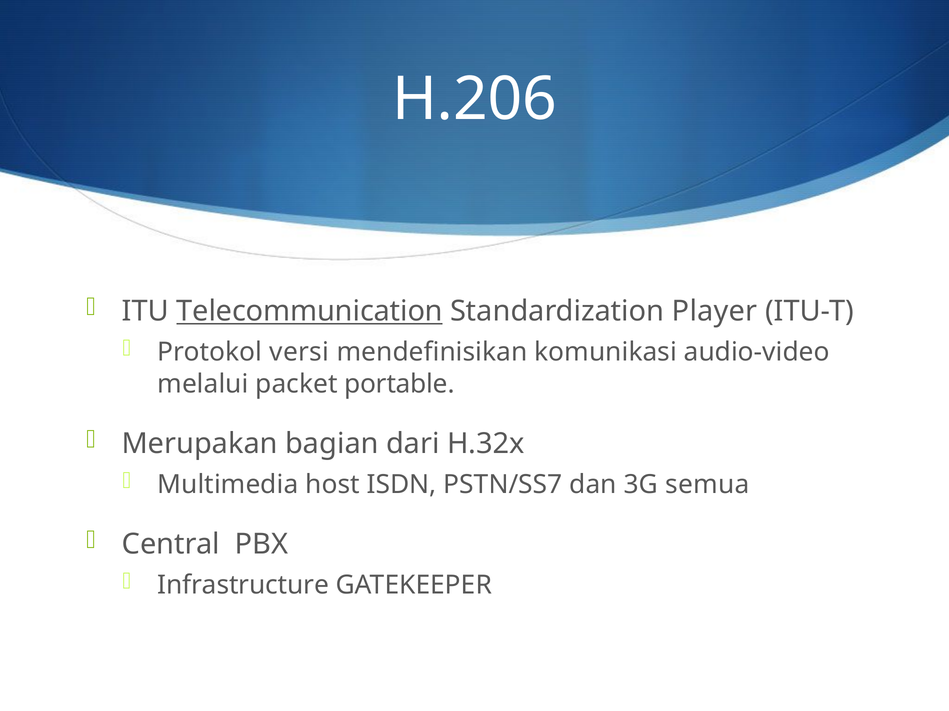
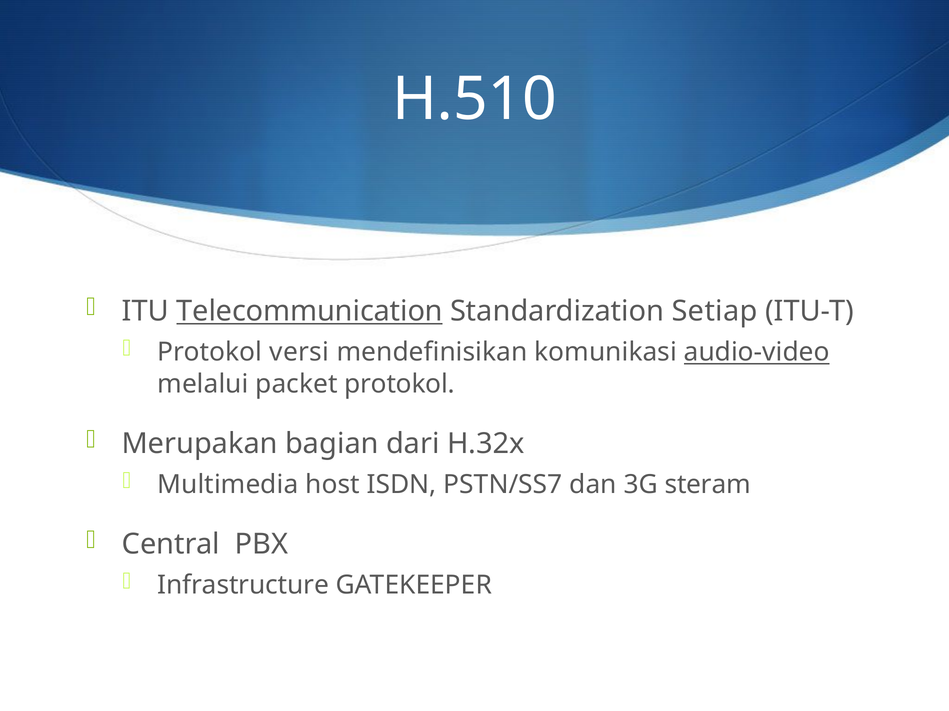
H.206: H.206 -> H.510
Player: Player -> Setiap
audio-video underline: none -> present
packet portable: portable -> protokol
semua: semua -> steram
